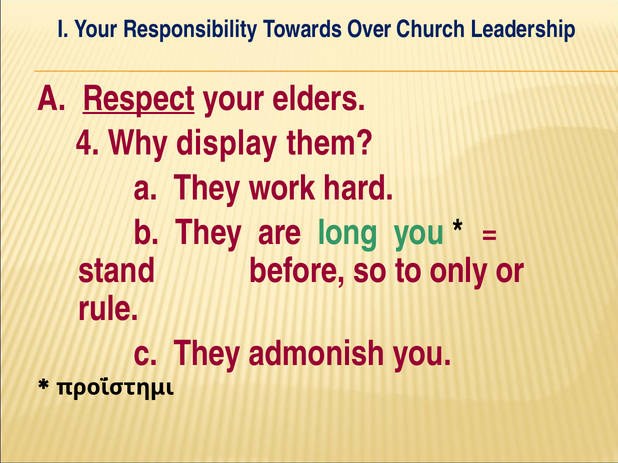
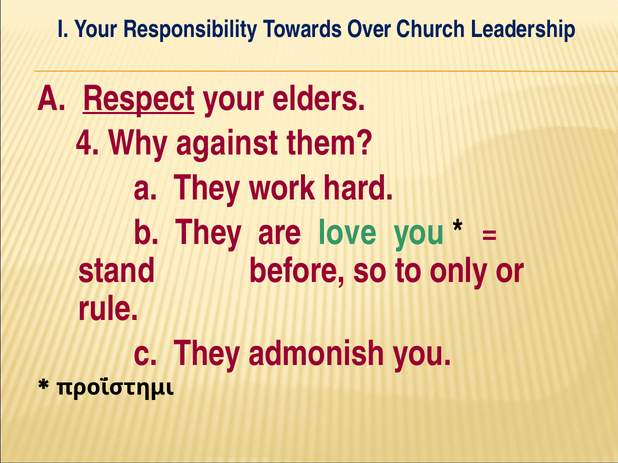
display: display -> against
long: long -> love
